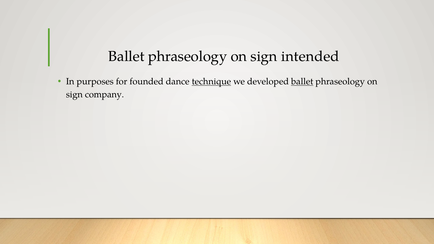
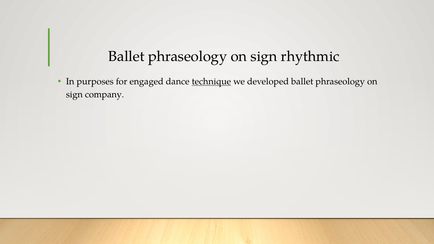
intended: intended -> rhythmic
founded: founded -> engaged
ballet at (302, 82) underline: present -> none
